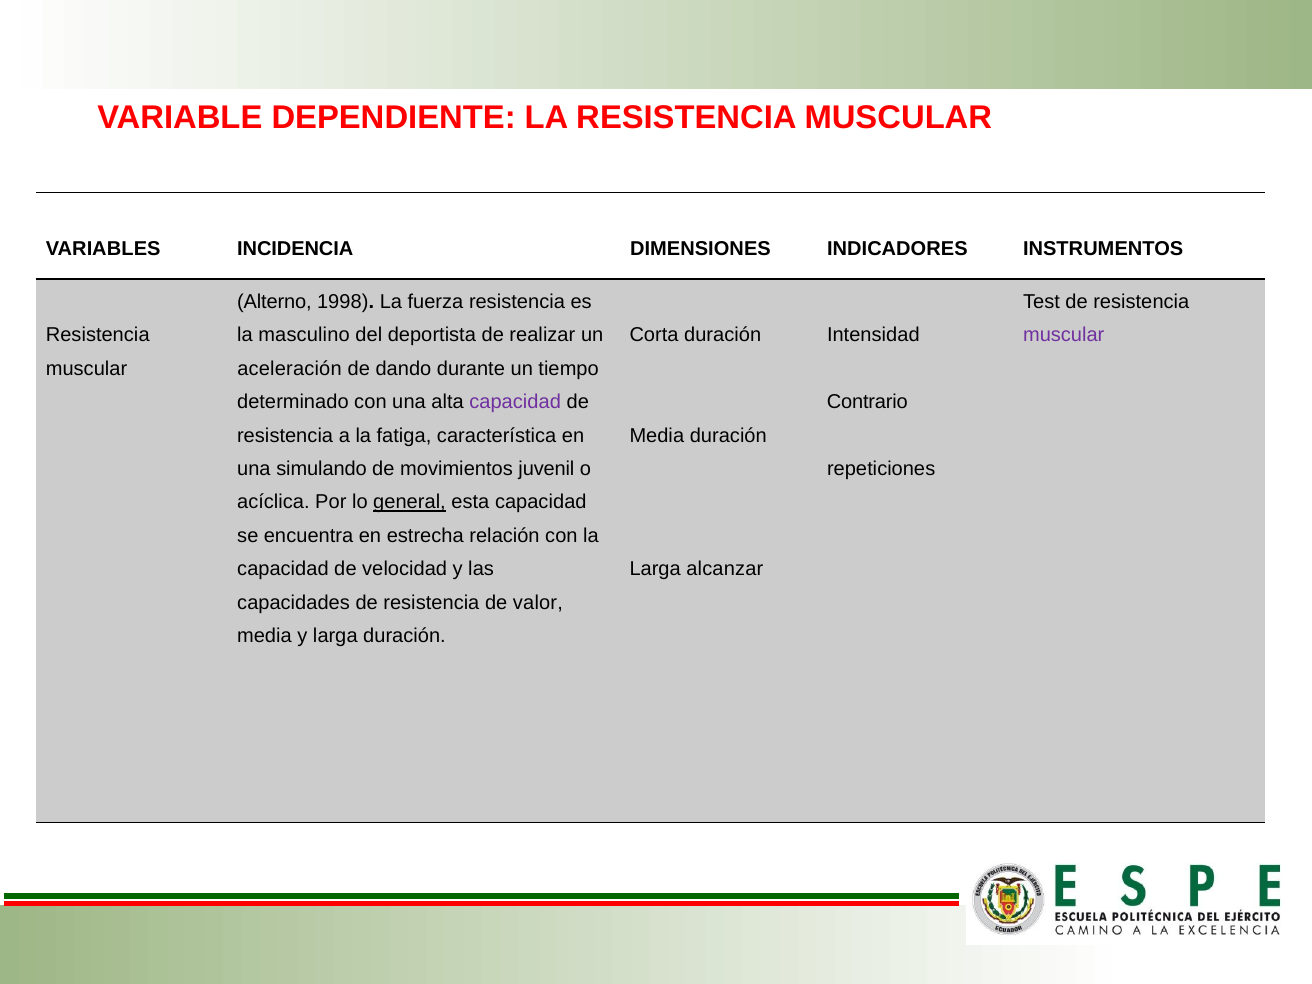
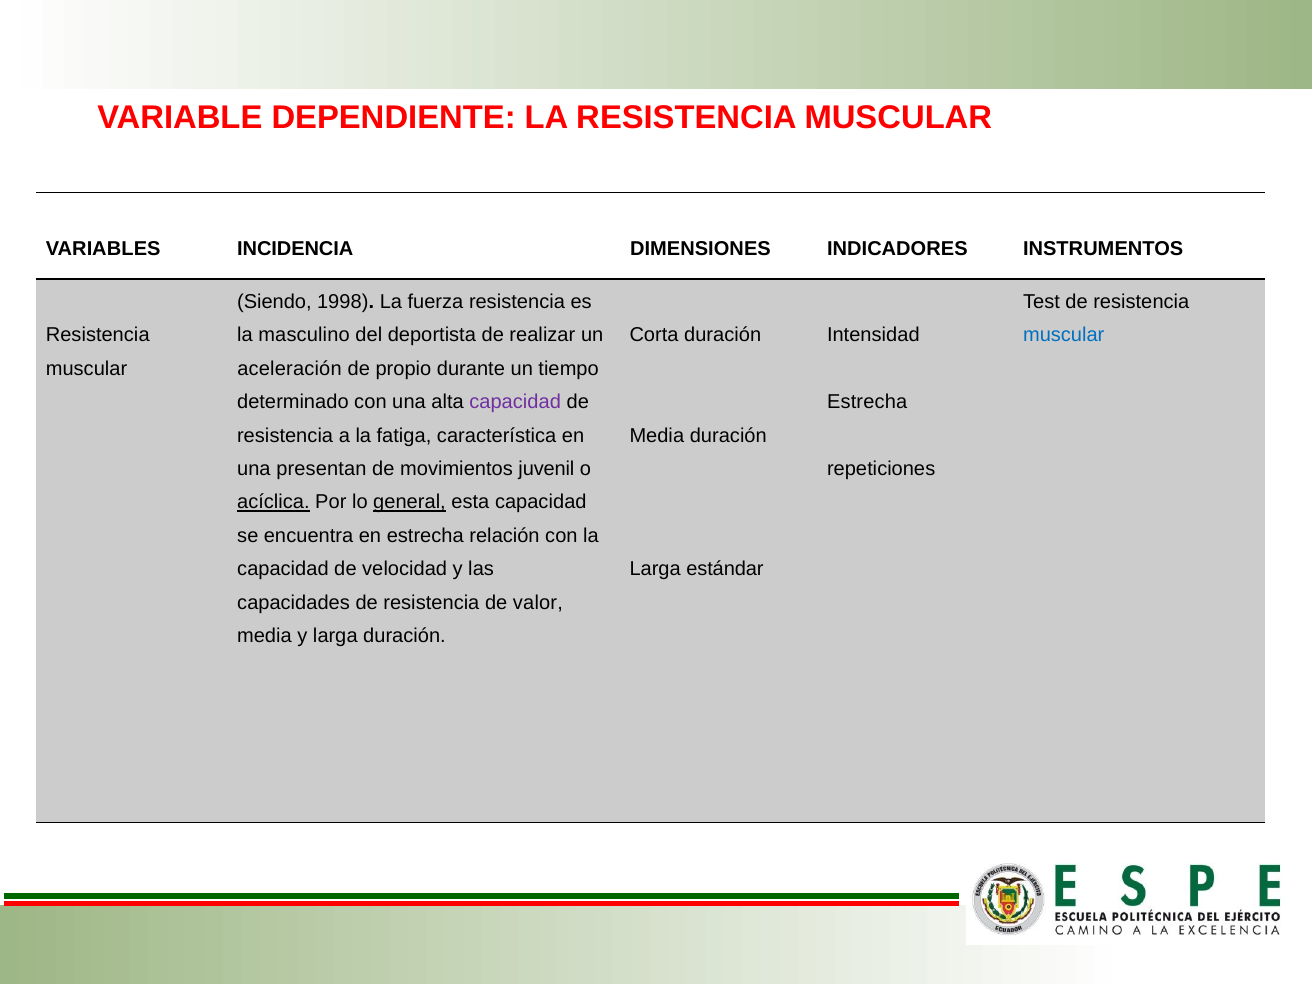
Alterno: Alterno -> Siendo
muscular at (1064, 335) colour: purple -> blue
dando: dando -> propio
Contrario at (867, 402): Contrario -> Estrecha
simulando: simulando -> presentan
acíclica underline: none -> present
alcanzar: alcanzar -> estándar
